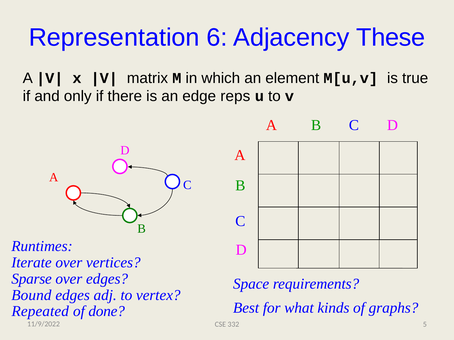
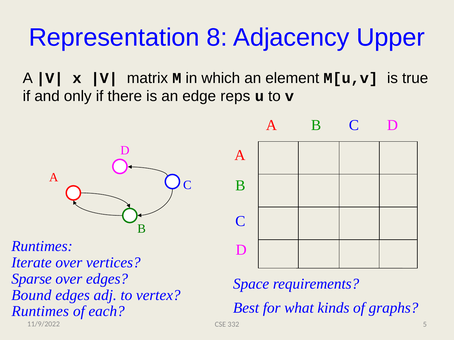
6: 6 -> 8
These: These -> Upper
Repeated at (40, 312): Repeated -> Runtimes
done: done -> each
